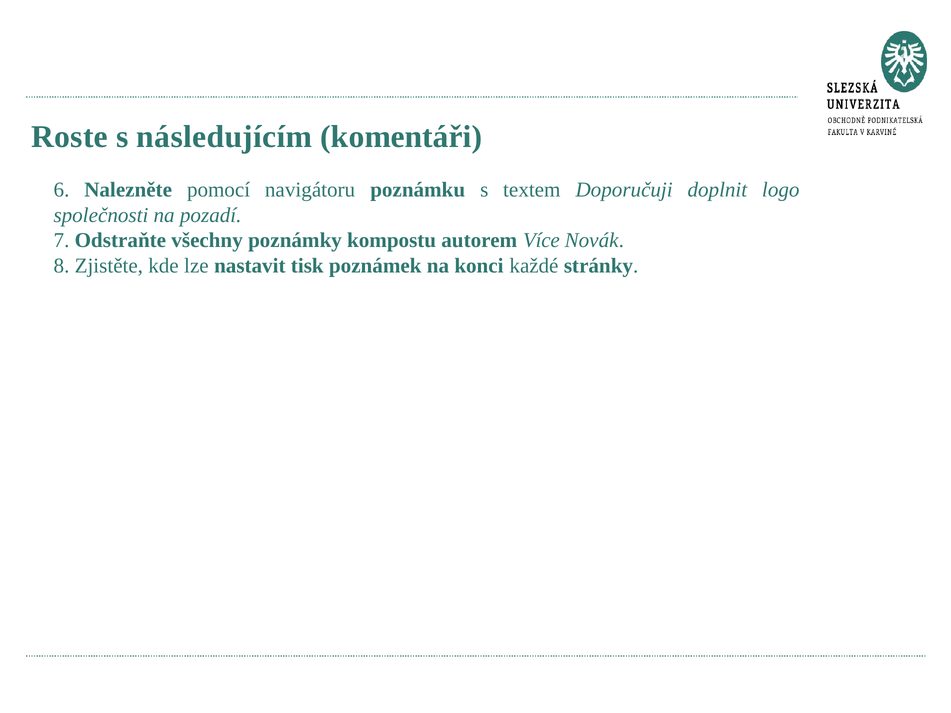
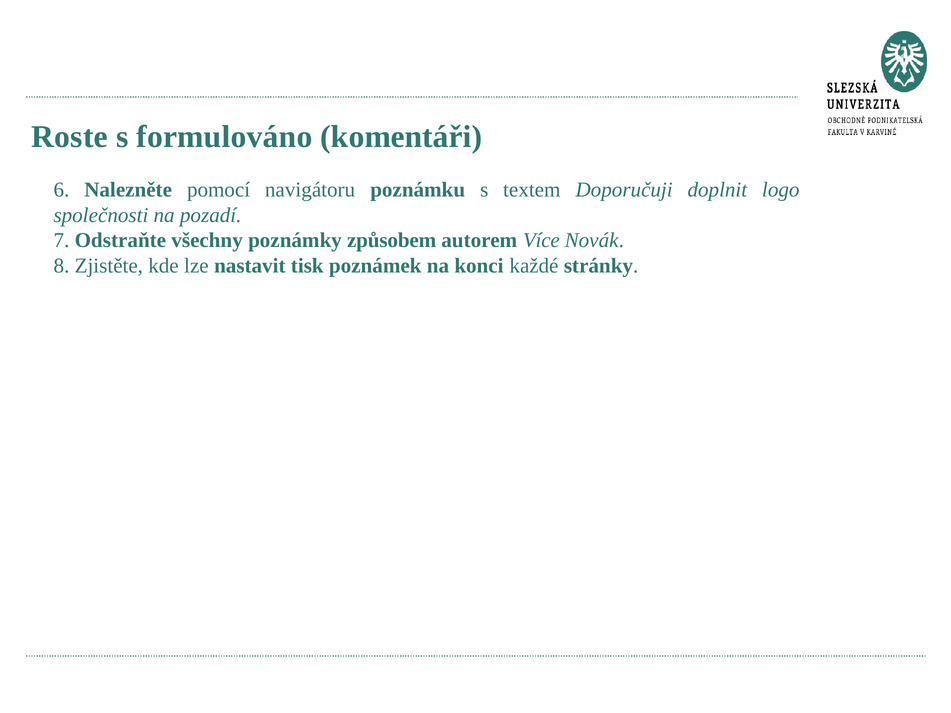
následujícím: následujícím -> formulováno
kompostu: kompostu -> způsobem
